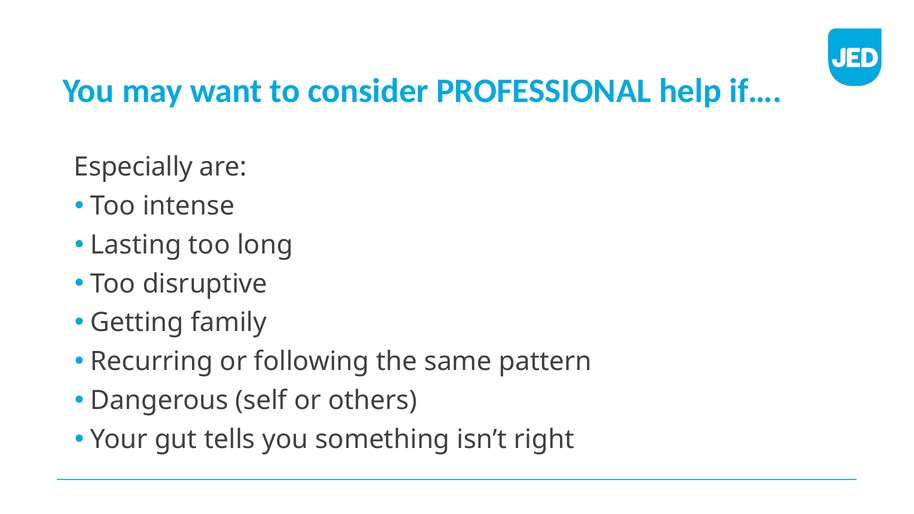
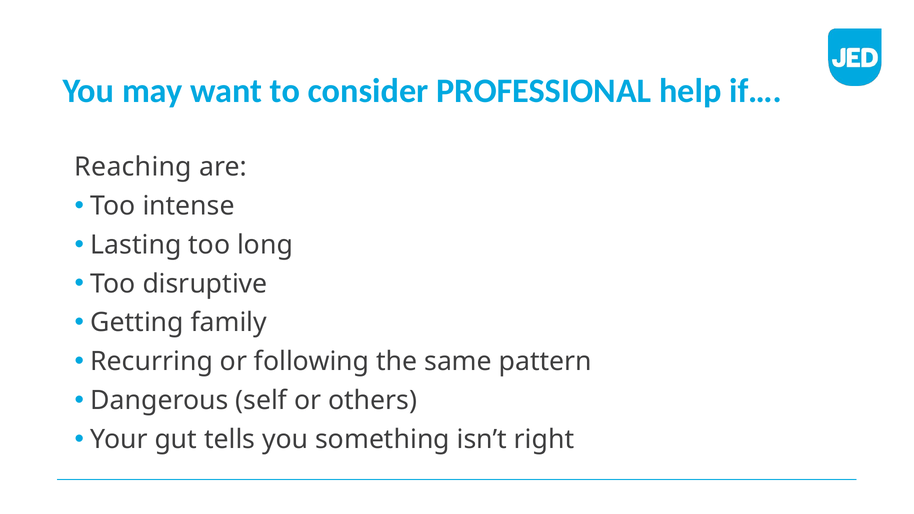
Especially: Especially -> Reaching
